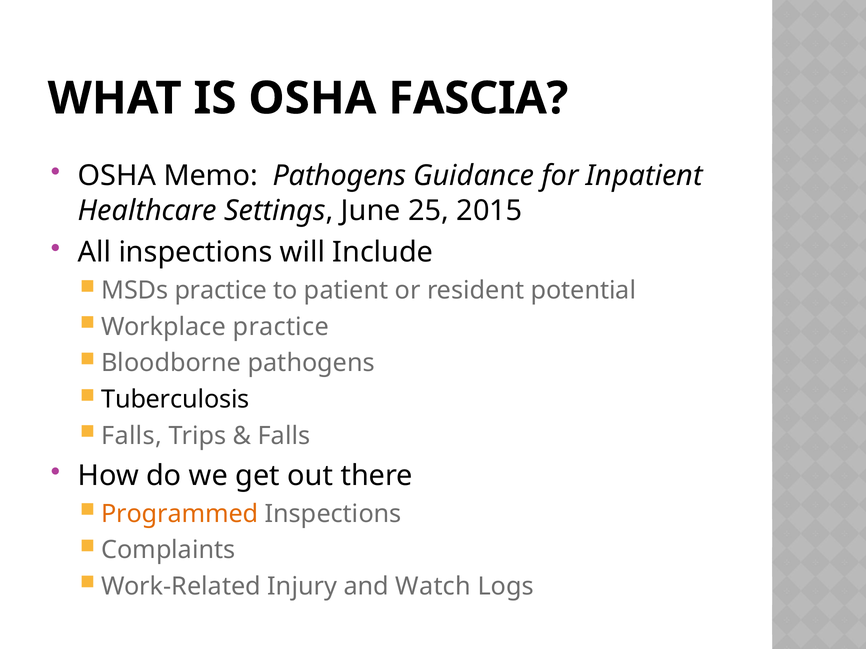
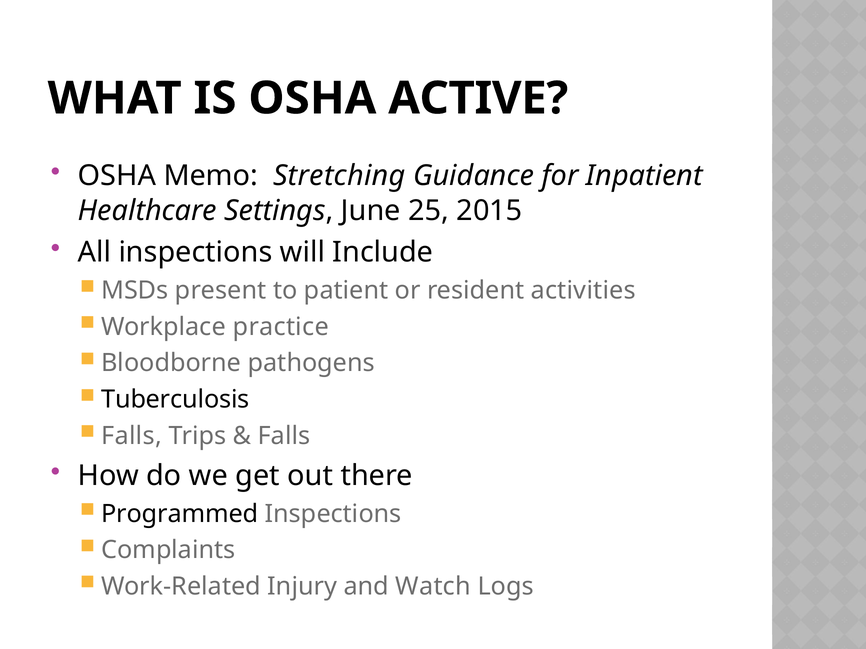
FASCIA: FASCIA -> ACTIVE
Memo Pathogens: Pathogens -> Stretching
MSDs practice: practice -> present
potential: potential -> activities
Programmed colour: orange -> black
